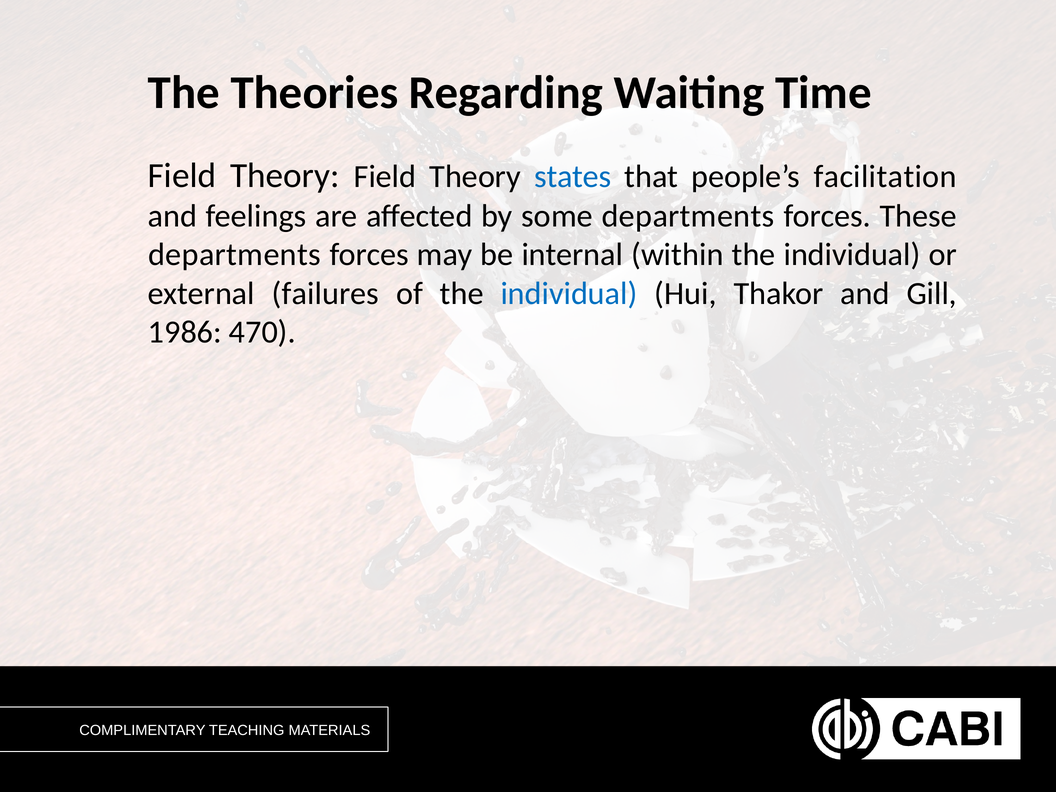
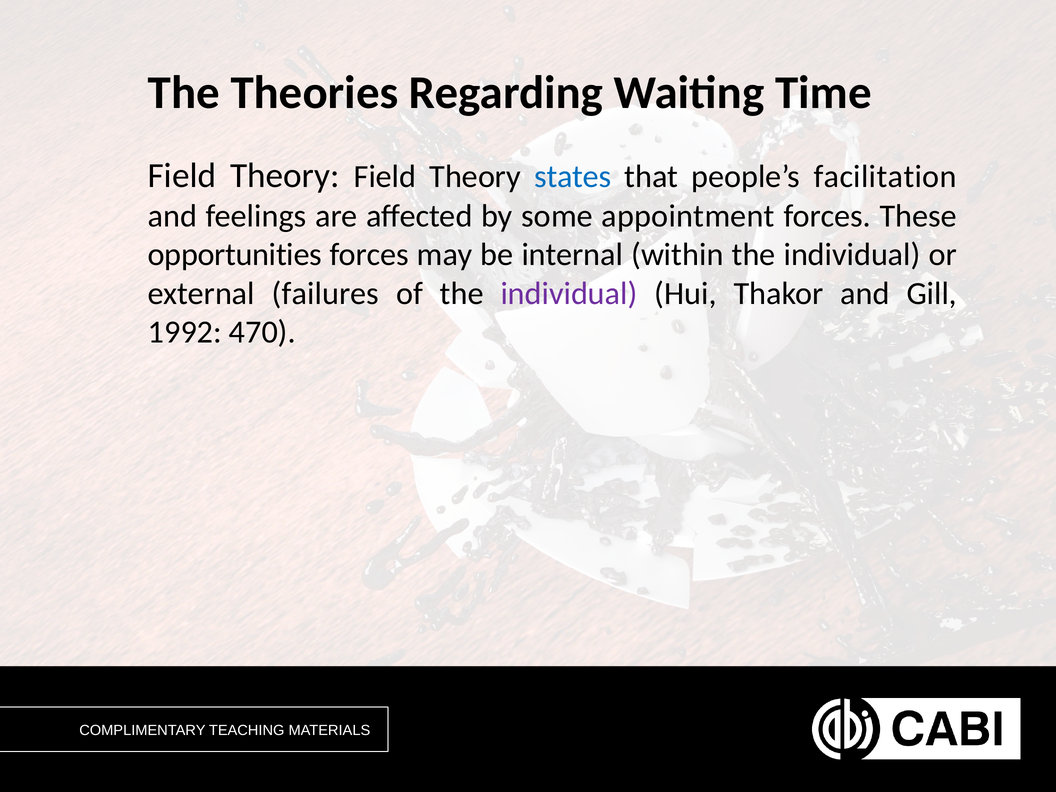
some departments: departments -> appointment
departments at (234, 255): departments -> opportunities
individual at (569, 293) colour: blue -> purple
1986: 1986 -> 1992
